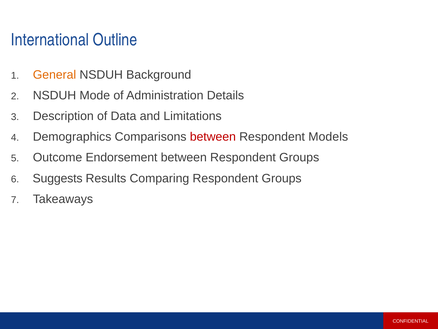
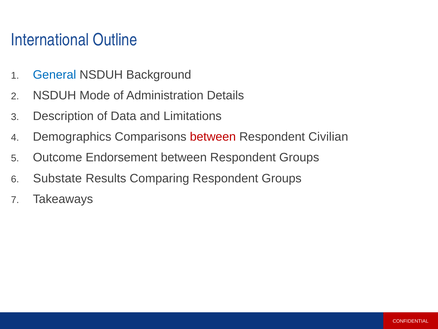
General colour: orange -> blue
Models: Models -> Civilian
Suggests: Suggests -> Substate
